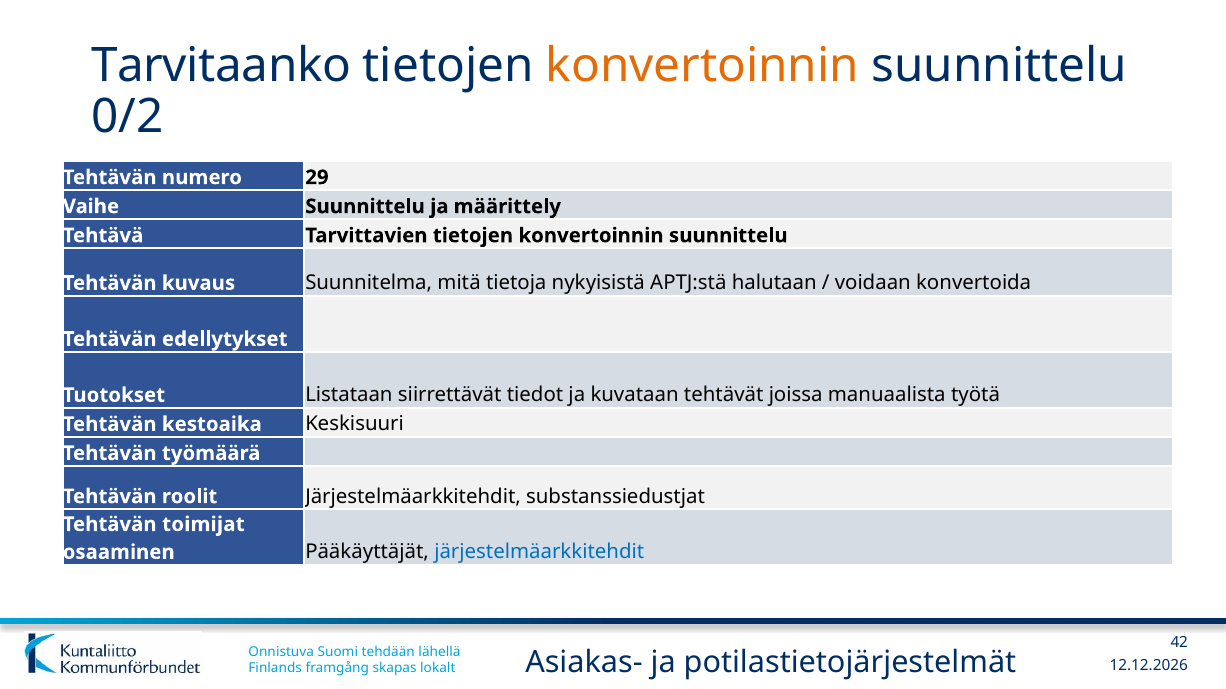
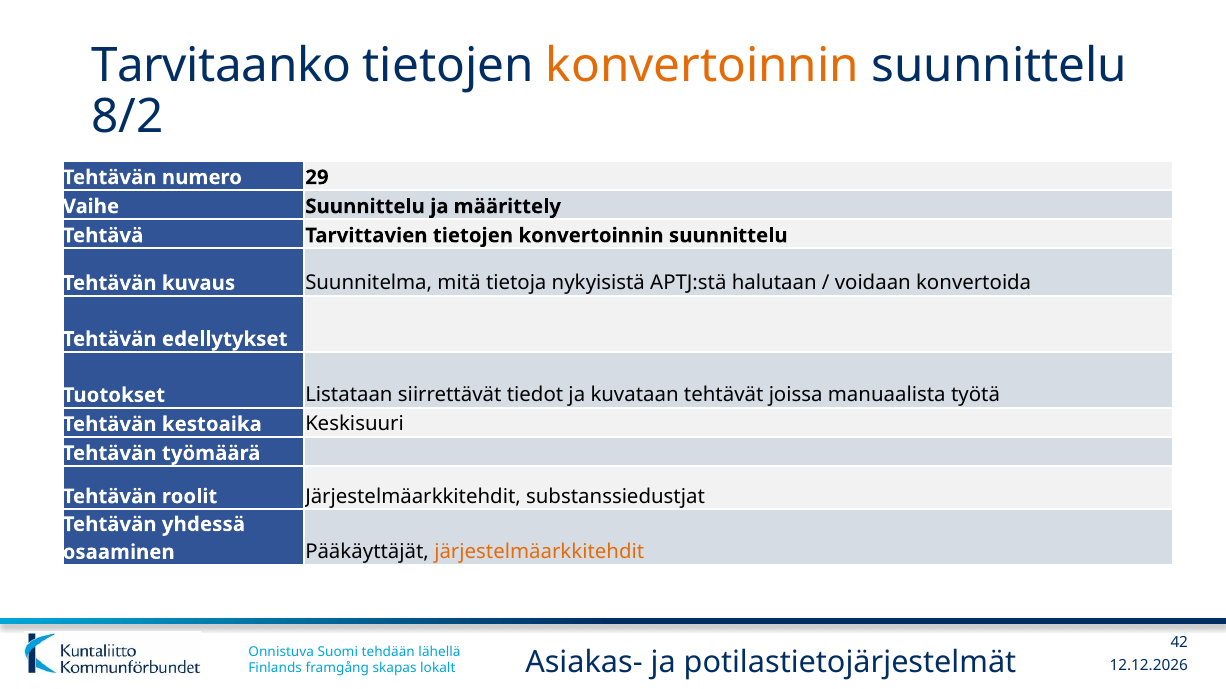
0/2: 0/2 -> 8/2
toimijat: toimijat -> yhdessä
järjestelmäarkkitehdit at (539, 553) colour: blue -> orange
